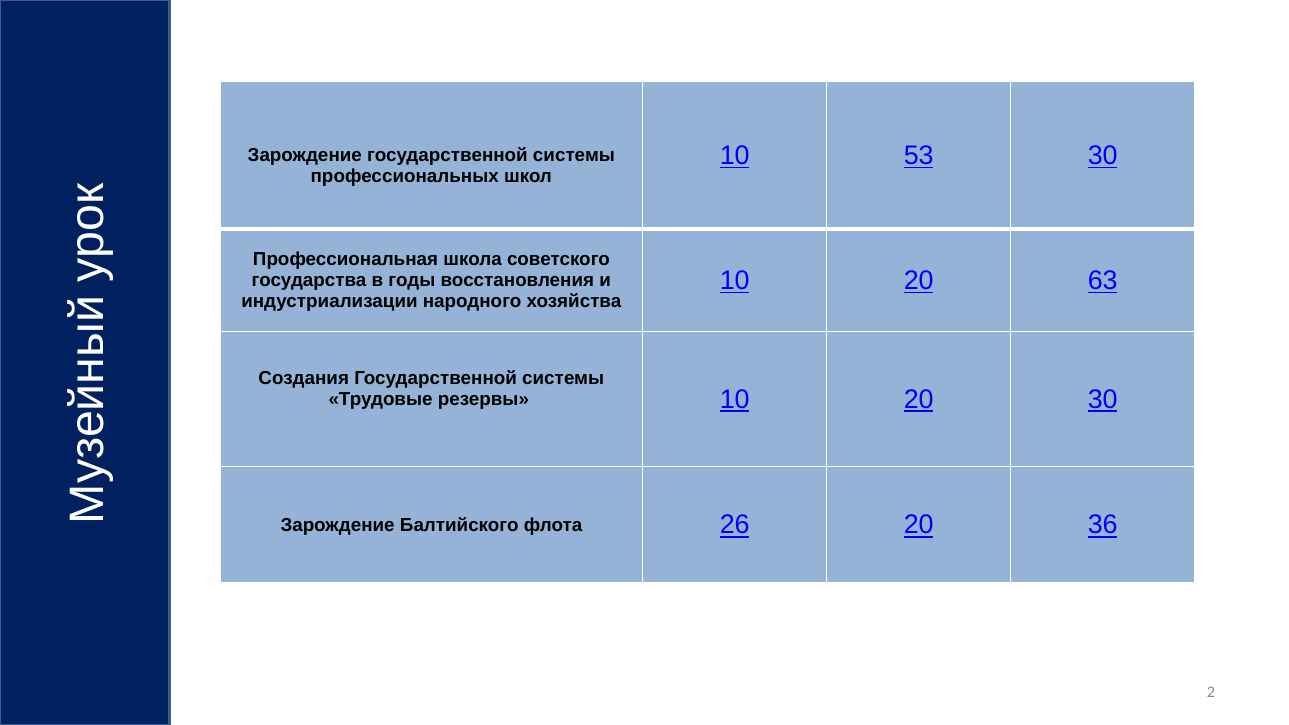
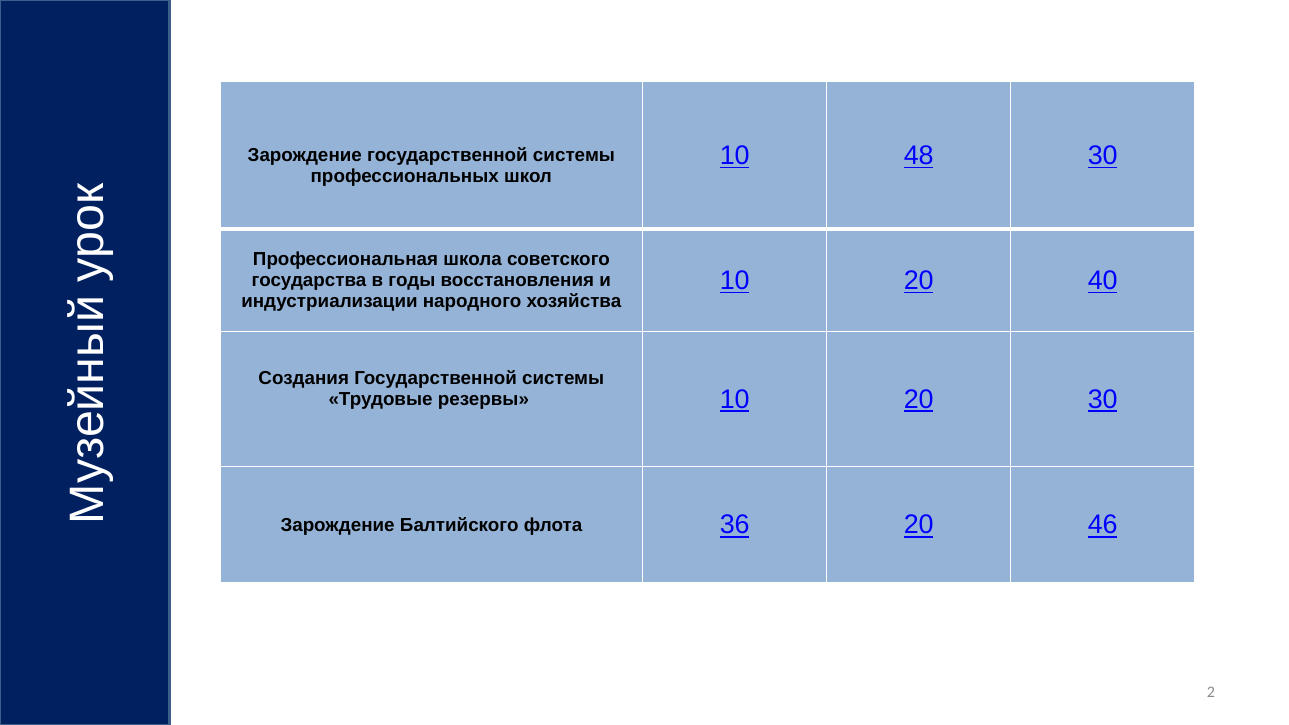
53: 53 -> 48
63: 63 -> 40
26: 26 -> 36
36: 36 -> 46
